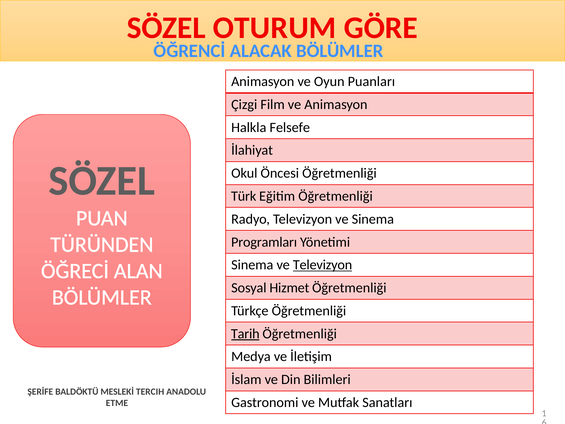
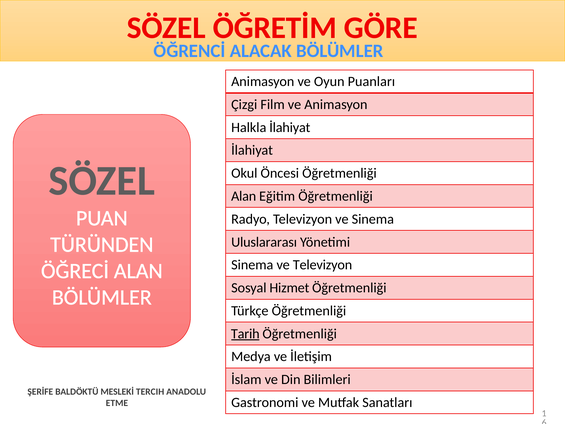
OTURUM: OTURUM -> ÖĞRETİM
Halkla Felsefe: Felsefe -> İlahiyat
Türk at (244, 196): Türk -> Alan
Programları: Programları -> Uluslararası
Televizyon at (323, 265) underline: present -> none
